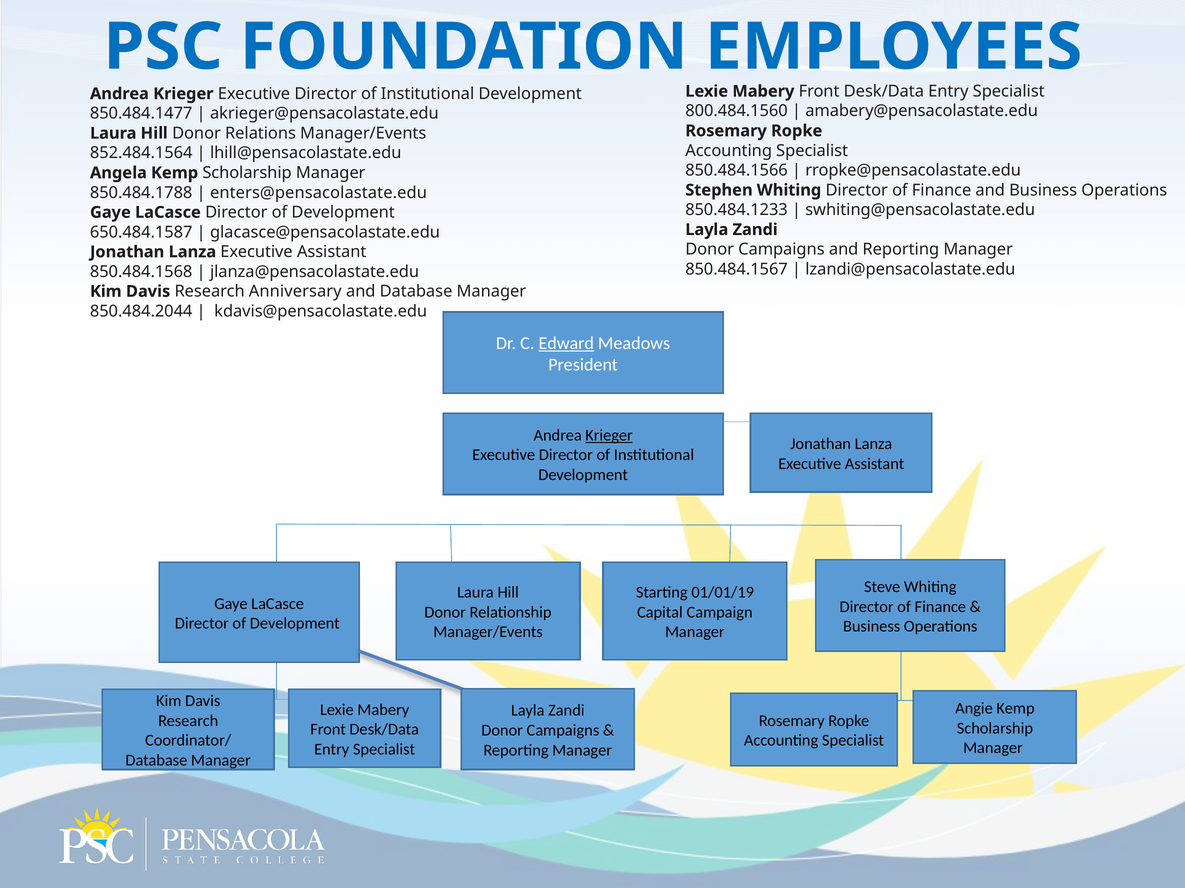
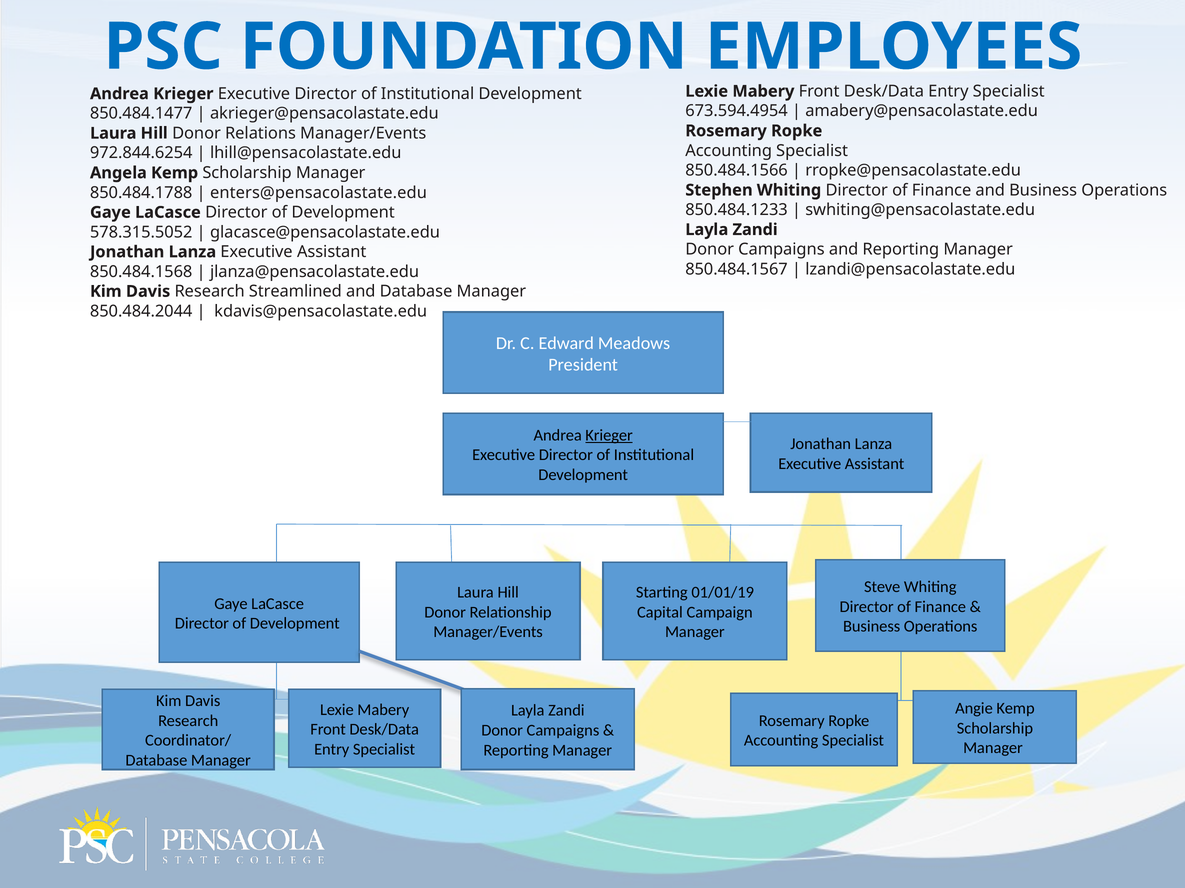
800.484.1560: 800.484.1560 -> 673.594.4954
852.484.1564: 852.484.1564 -> 972.844.6254
650.484.1587: 650.484.1587 -> 578.315.5052
Anniversary: Anniversary -> Streamlined
Edward underline: present -> none
